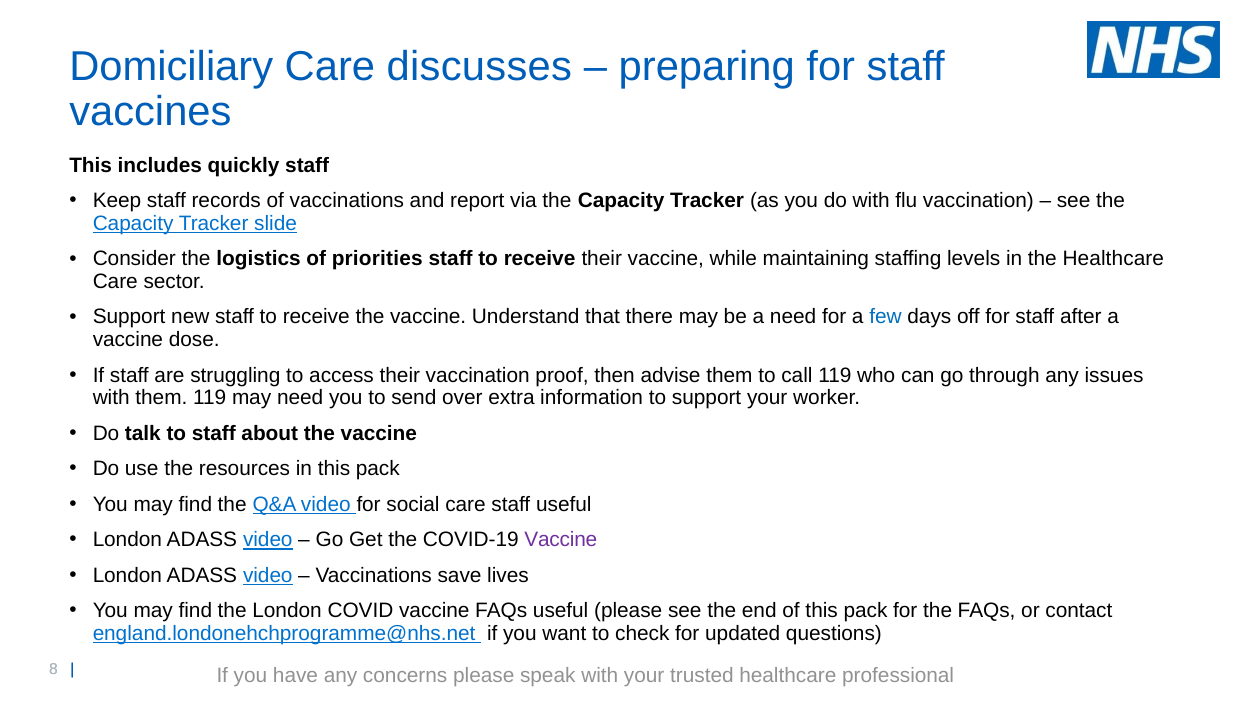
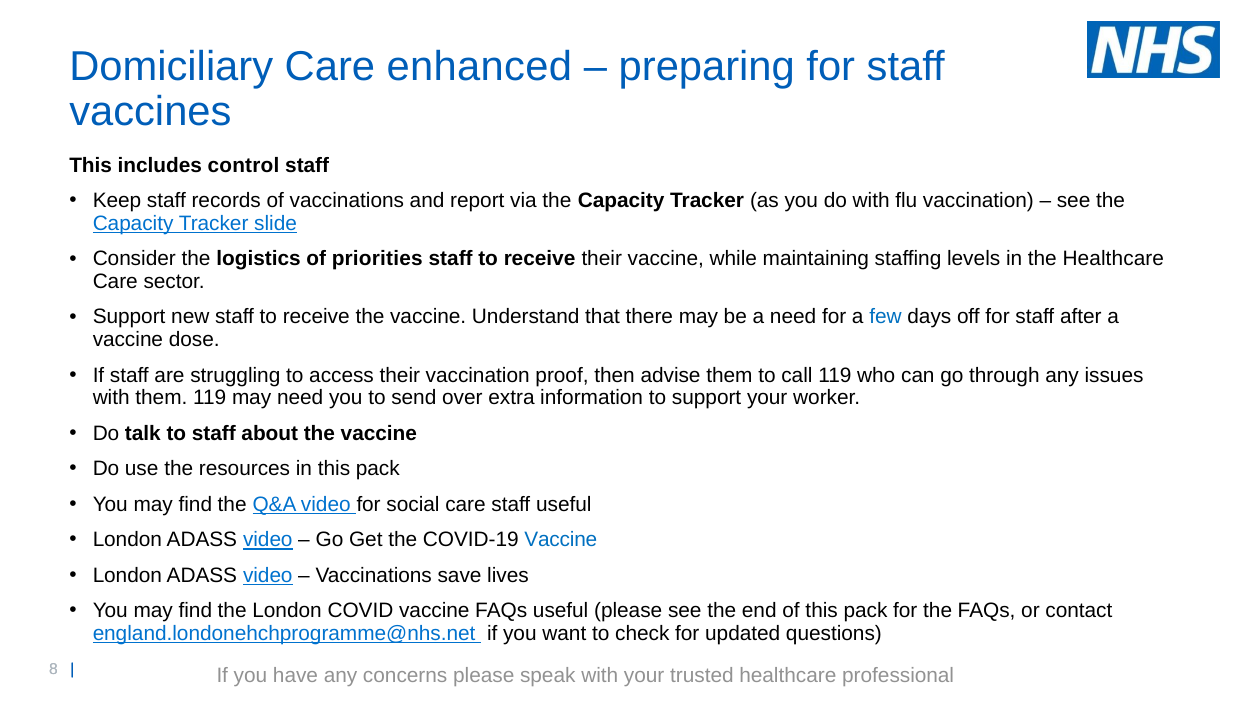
discusses: discusses -> enhanced
quickly: quickly -> control
Vaccine at (561, 540) colour: purple -> blue
